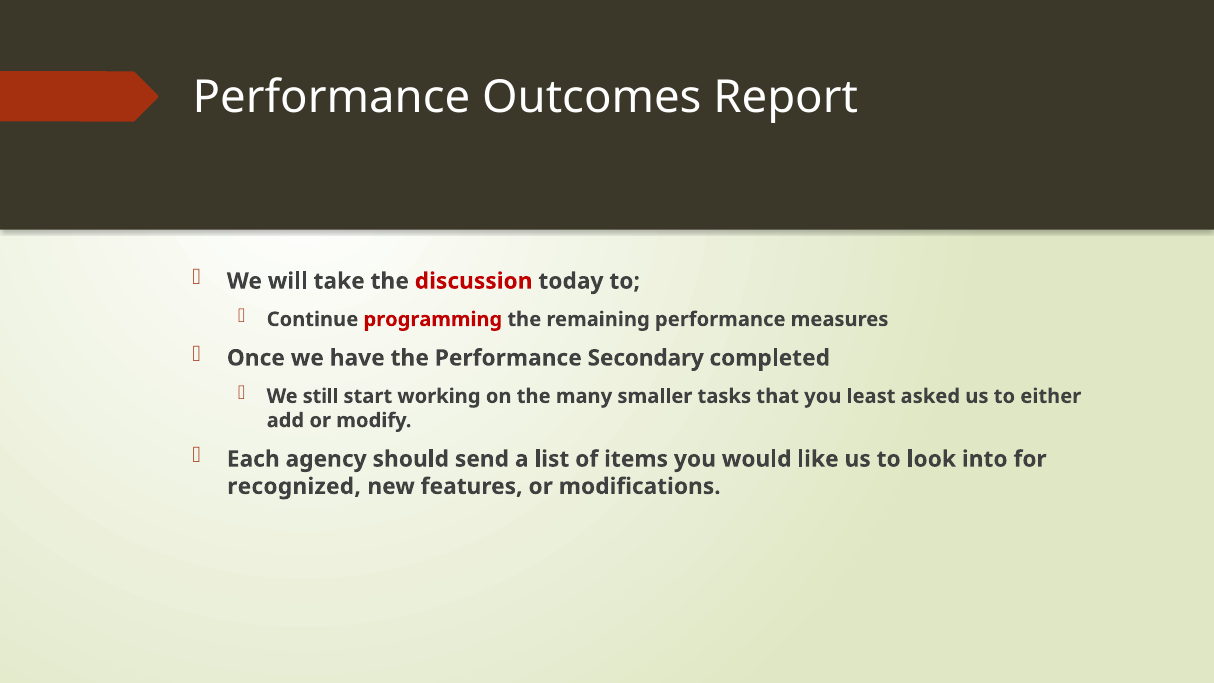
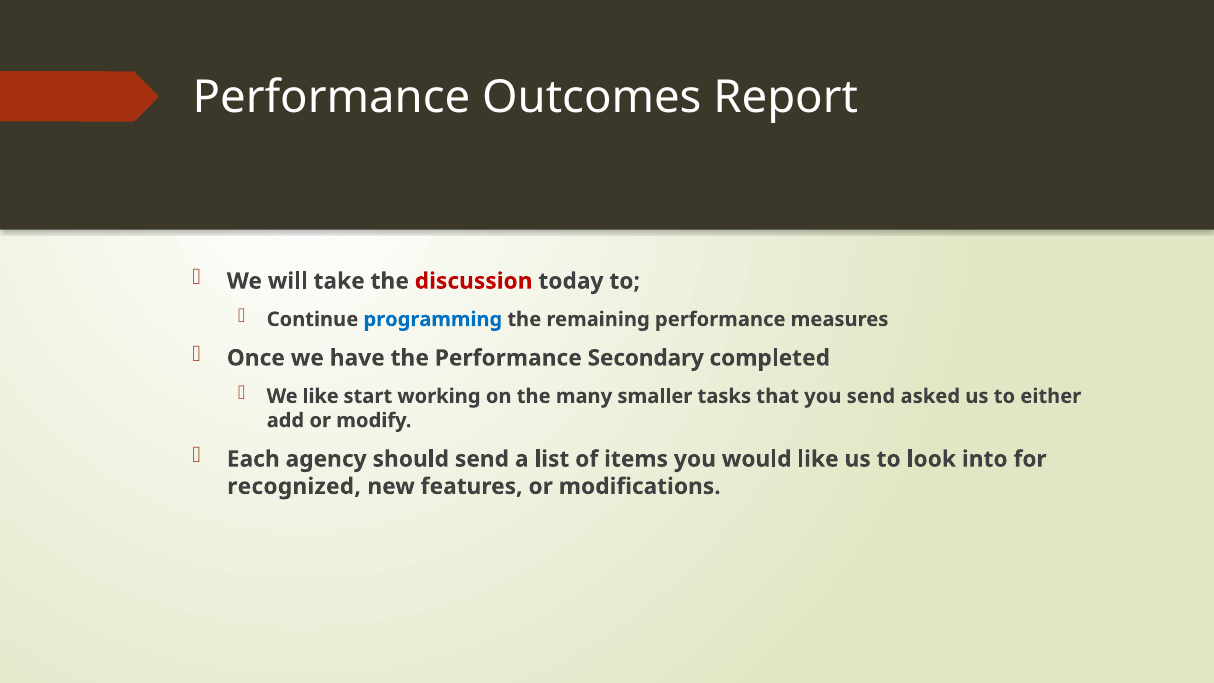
programming colour: red -> blue
We still: still -> like
you least: least -> send
